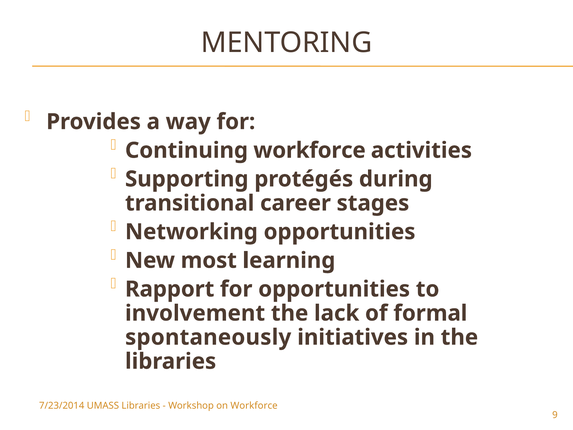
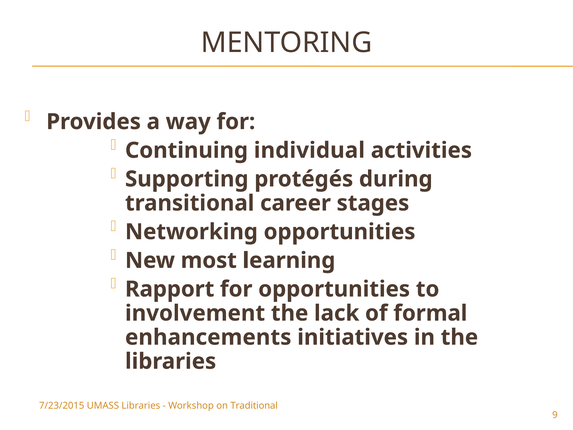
Continuing workforce: workforce -> individual
spontaneously: spontaneously -> enhancements
7/23/2014: 7/23/2014 -> 7/23/2015
on Workforce: Workforce -> Traditional
